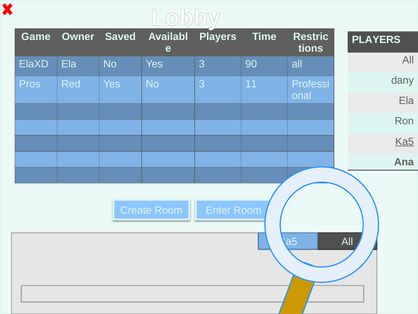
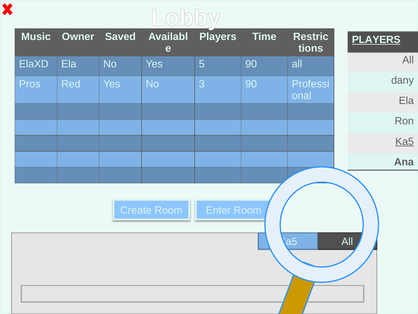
Game: Game -> Music
PLAYERS at (376, 40) underline: none -> present
Yes 3: 3 -> 5
3 11: 11 -> 90
